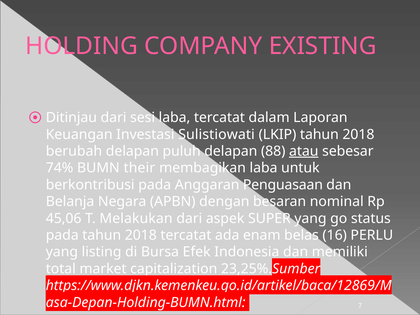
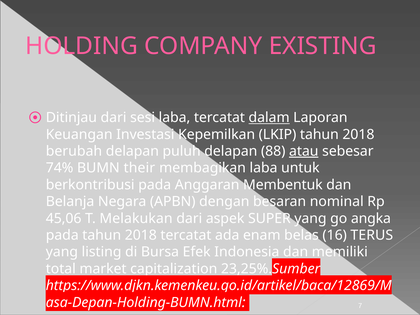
dalam underline: none -> present
Sulistiowati: Sulistiowati -> Kepemilkan
Penguasaan: Penguasaan -> Membentuk
status: status -> angka
PERLU: PERLU -> TERUS
